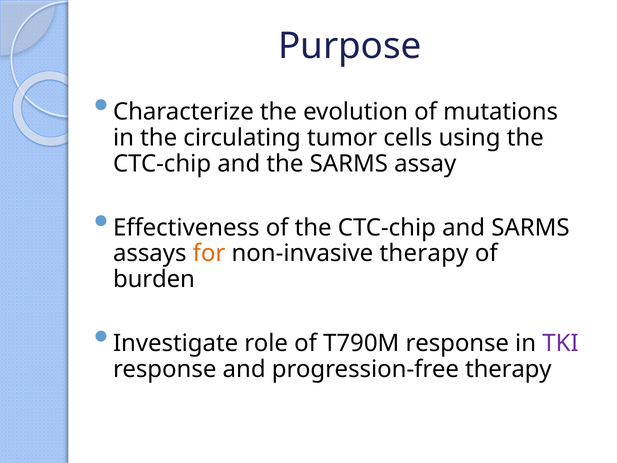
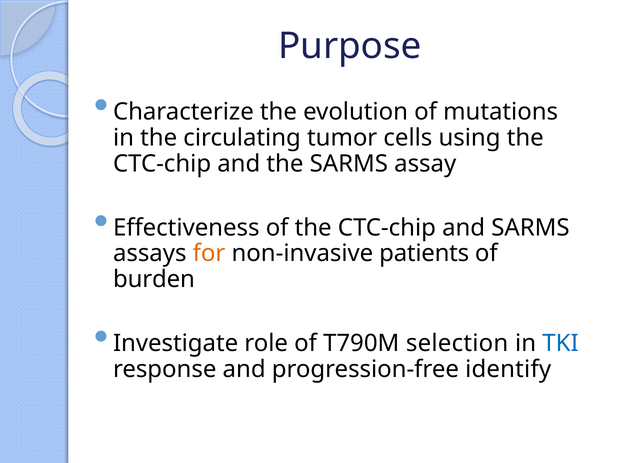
non-invasive therapy: therapy -> patients
T790M response: response -> selection
TKI colour: purple -> blue
progression-free therapy: therapy -> identify
